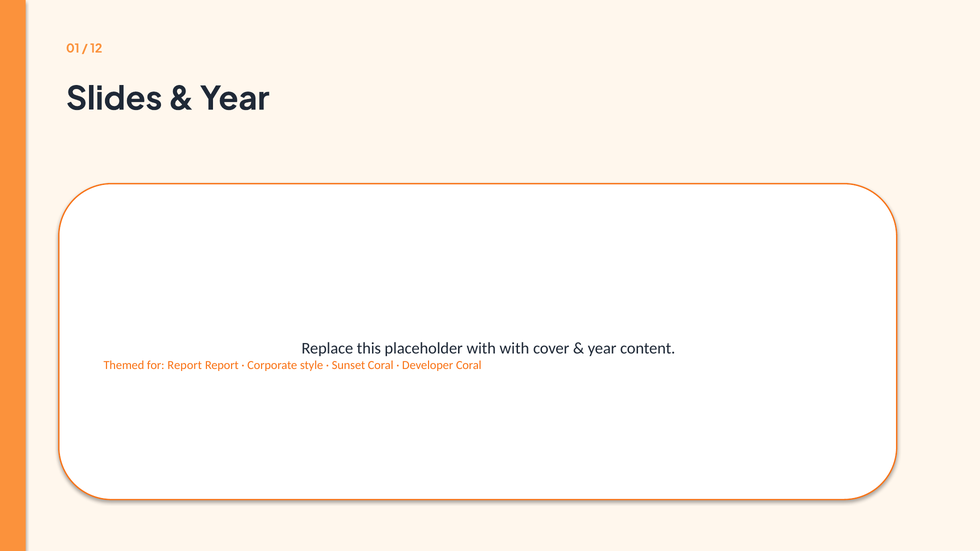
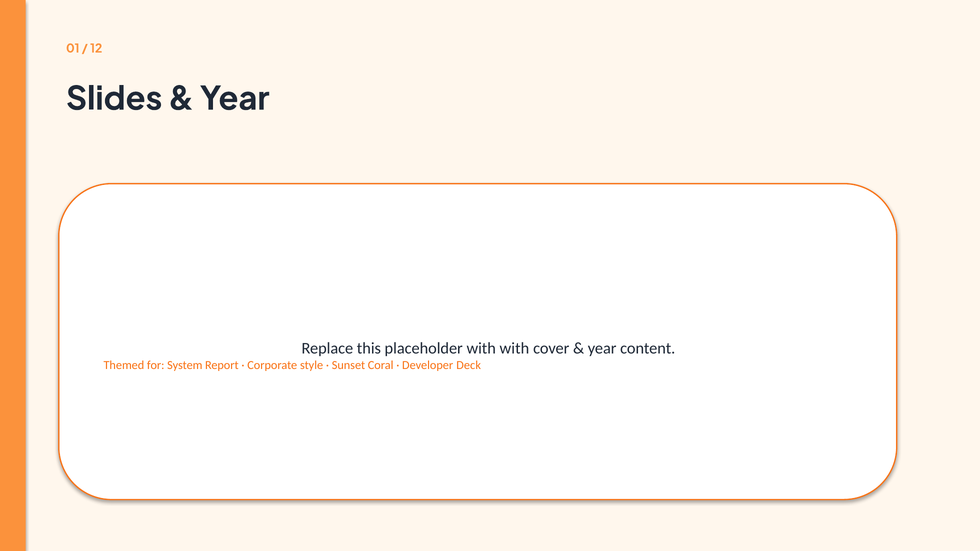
for Report: Report -> System
Developer Coral: Coral -> Deck
